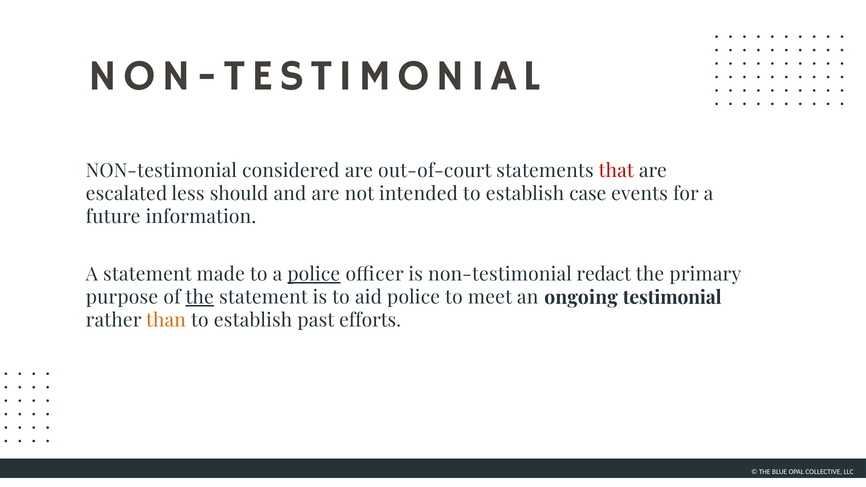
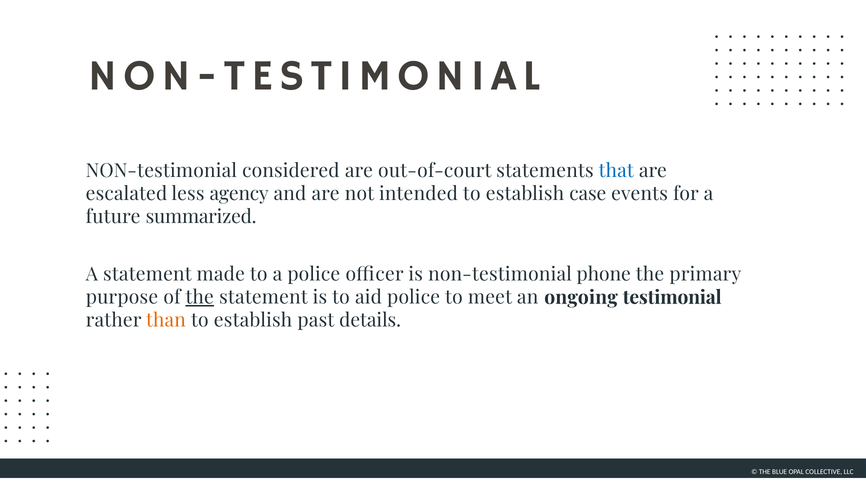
that colour: red -> blue
should: should -> agency
information: information -> summarized
police at (314, 275) underline: present -> none
redact: redact -> phone
efforts: efforts -> details
